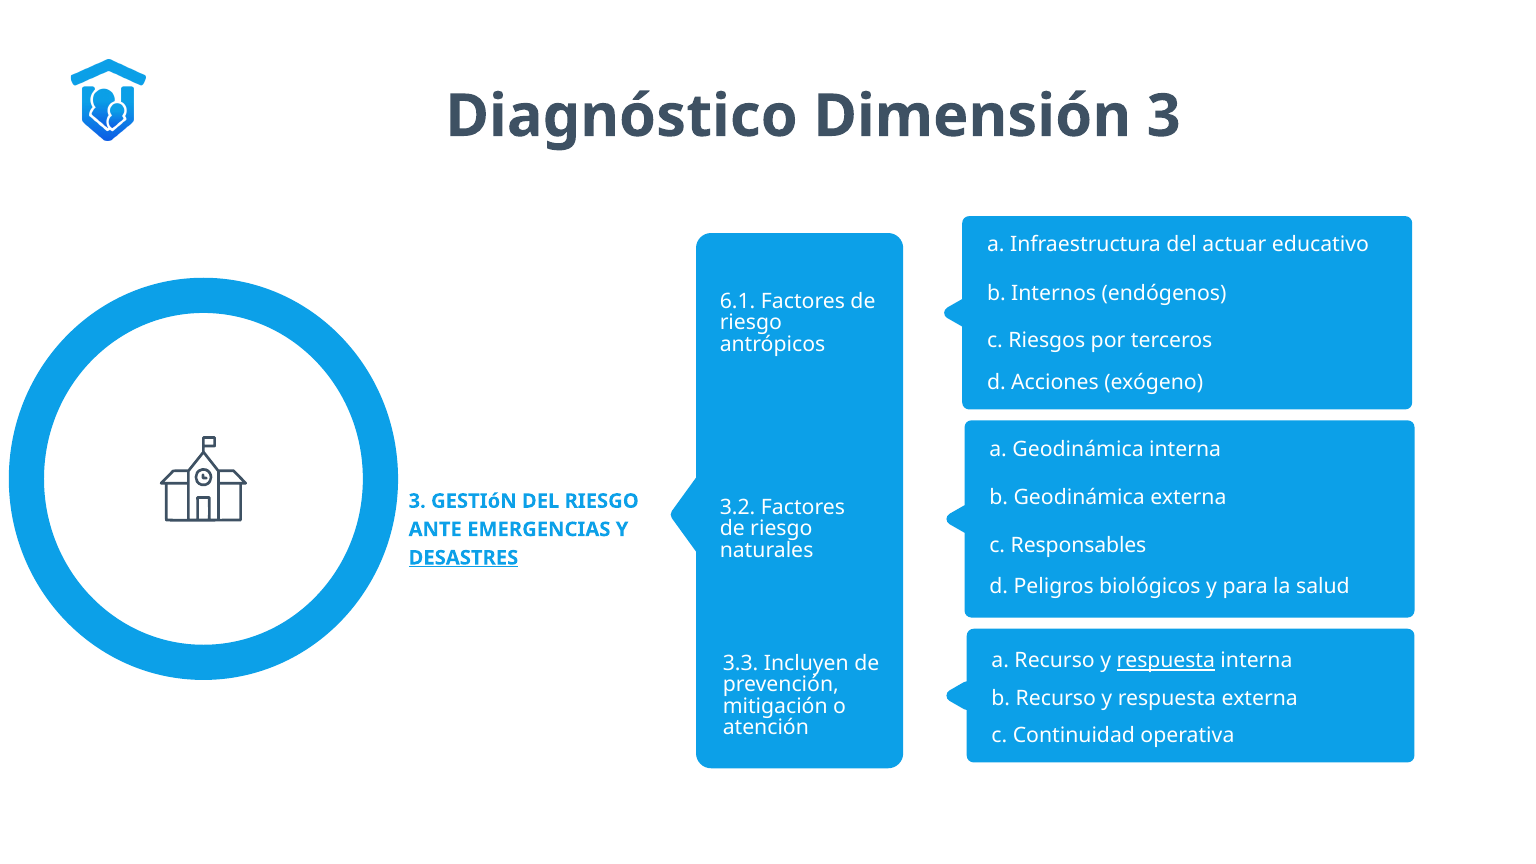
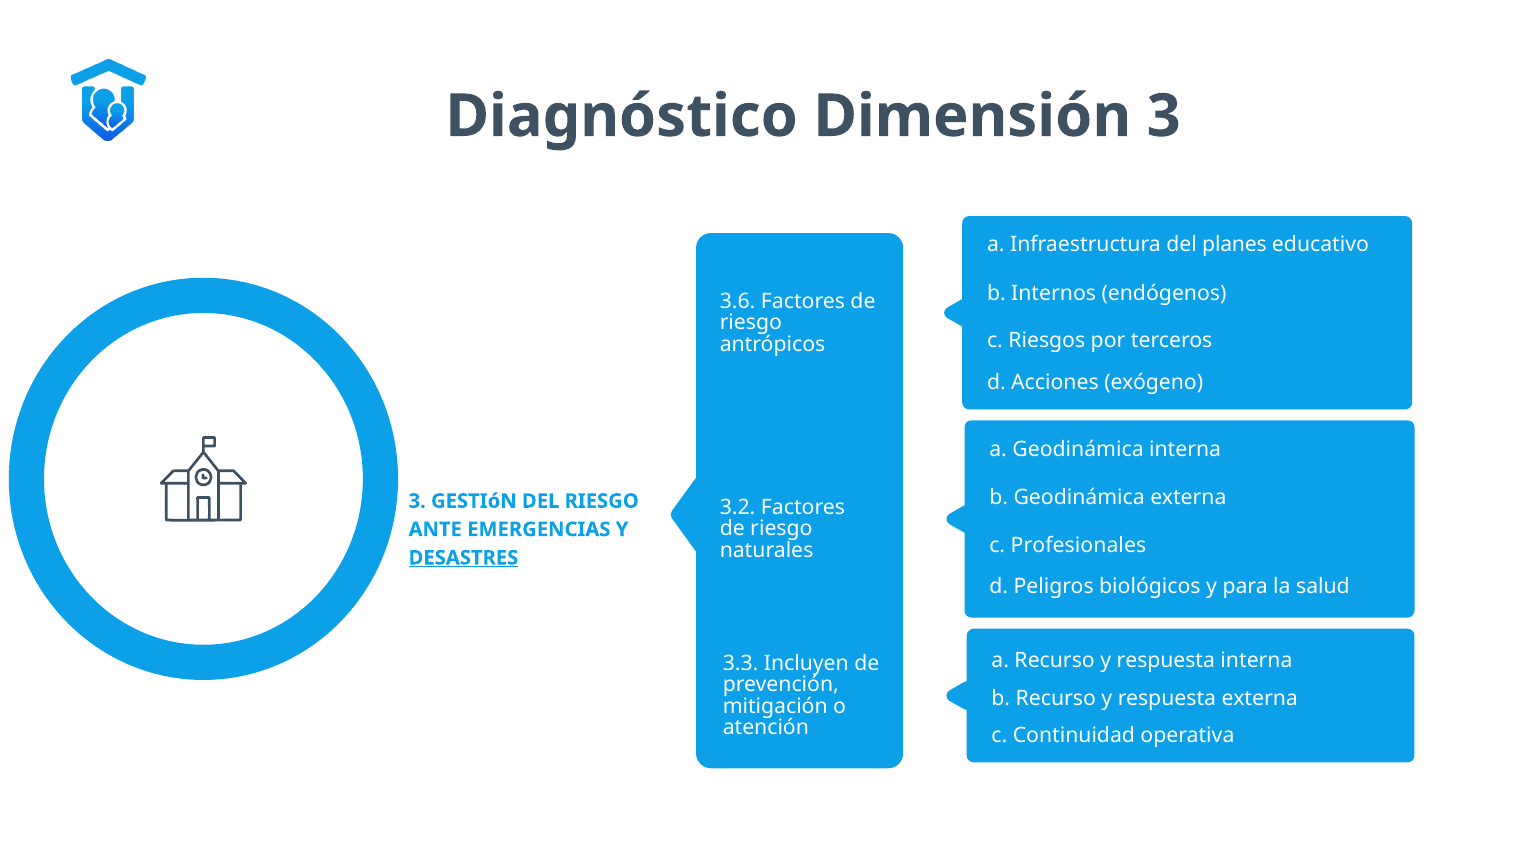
actuar: actuar -> planes
6.1: 6.1 -> 3.6
Responsables: Responsables -> Profesionales
respuesta at (1166, 661) underline: present -> none
